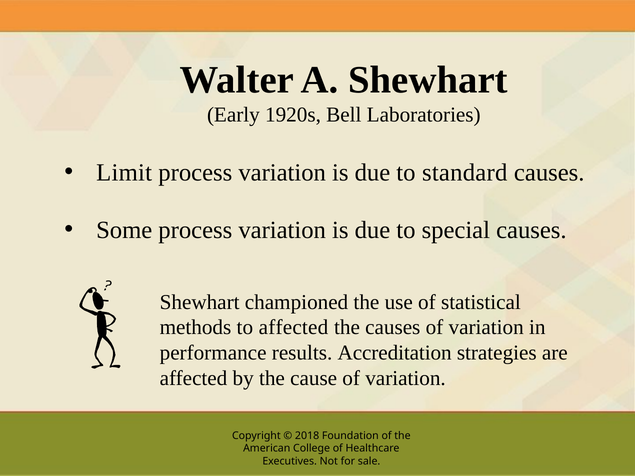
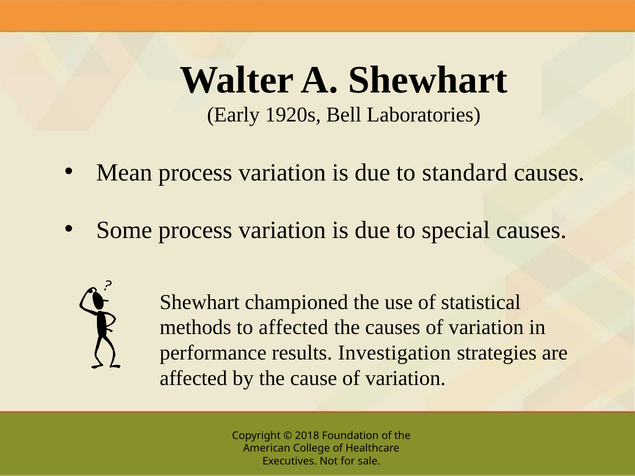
Limit: Limit -> Mean
Accreditation: Accreditation -> Investigation
